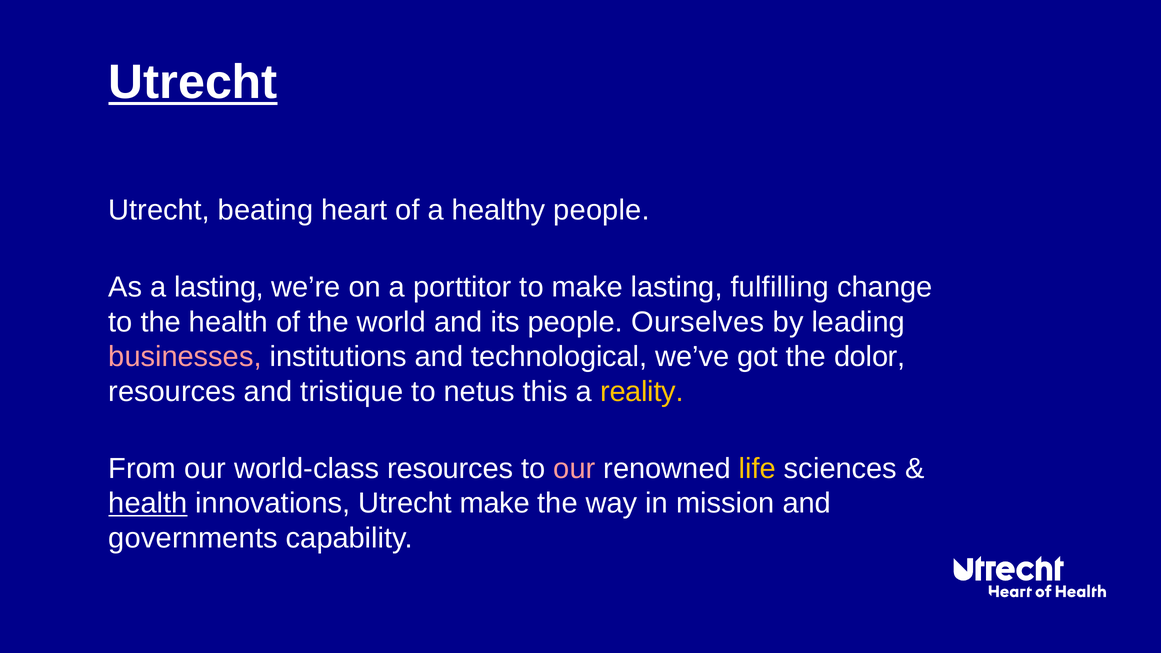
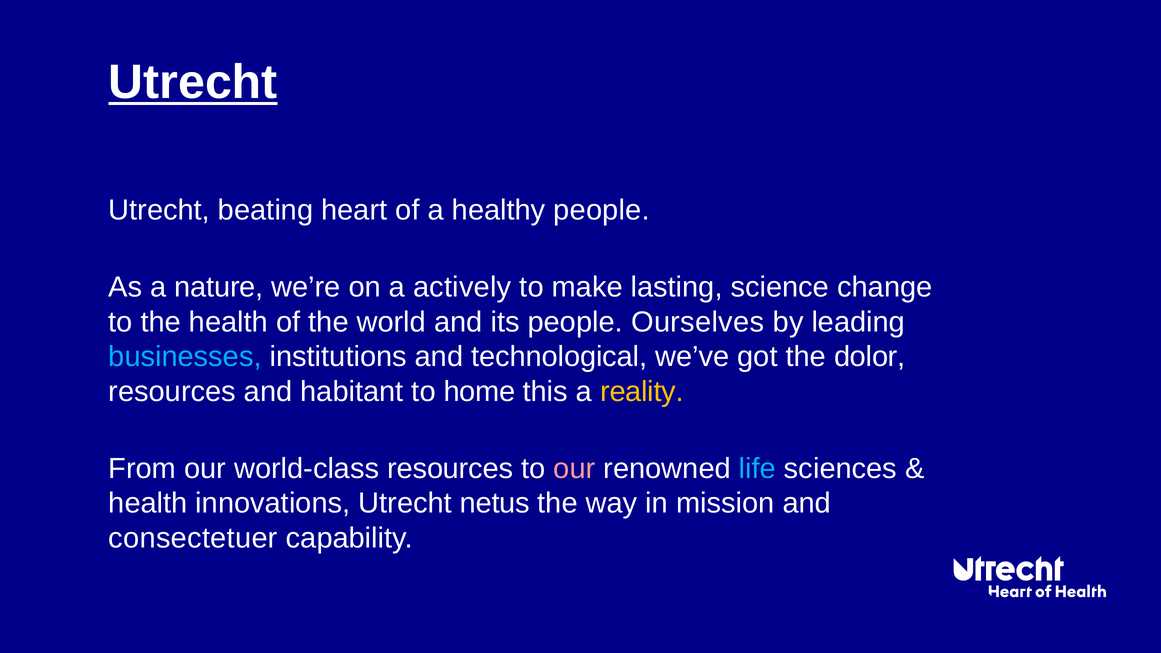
a lasting: lasting -> nature
porttitor: porttitor -> actively
fulfilling: fulfilling -> science
businesses colour: pink -> light blue
tristique: tristique -> habitant
netus: netus -> home
life colour: yellow -> light blue
health at (148, 503) underline: present -> none
Utrecht make: make -> netus
governments: governments -> consectetuer
